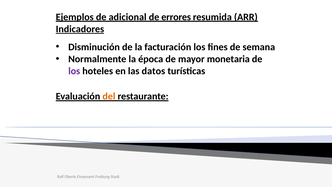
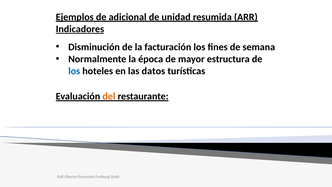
errores: errores -> unidad
monetaria: monetaria -> estructura
los at (74, 71) colour: purple -> blue
